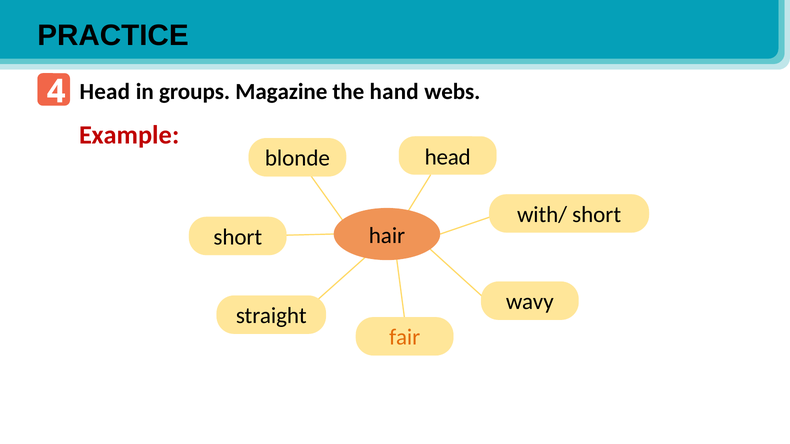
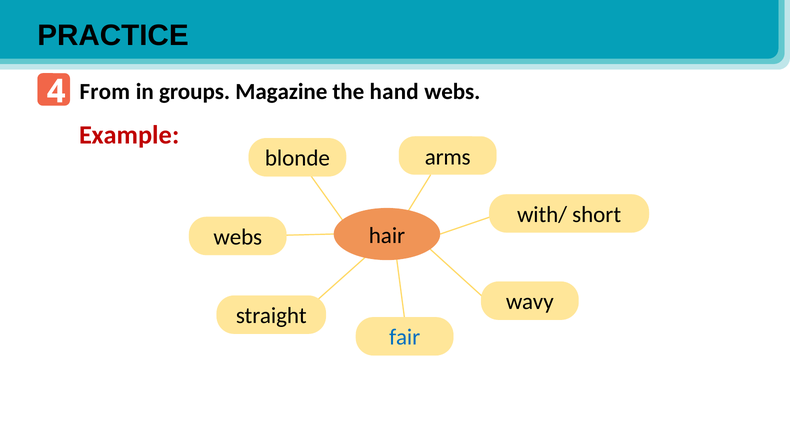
Head at (105, 92): Head -> From
blonde head: head -> arms
short at (238, 237): short -> webs
fair colour: orange -> blue
